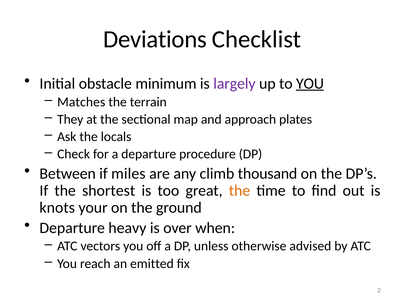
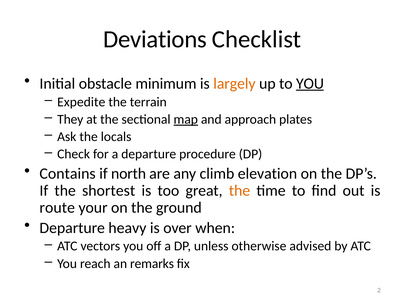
largely colour: purple -> orange
Matches: Matches -> Expedite
map underline: none -> present
Between: Between -> Contains
miles: miles -> north
thousand: thousand -> elevation
knots: knots -> route
emitted: emitted -> remarks
